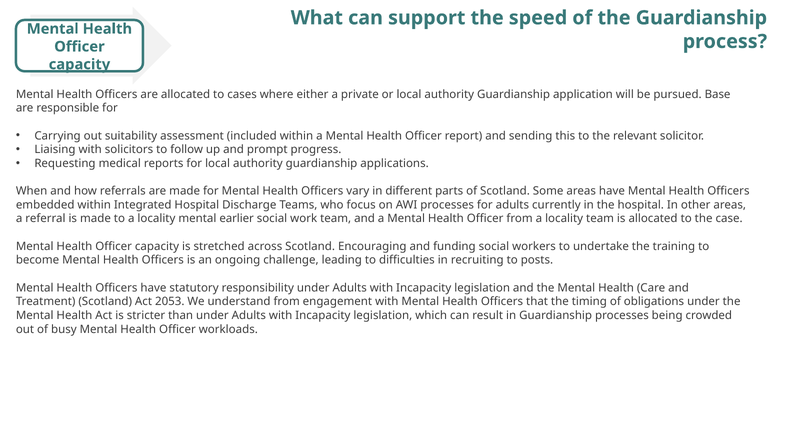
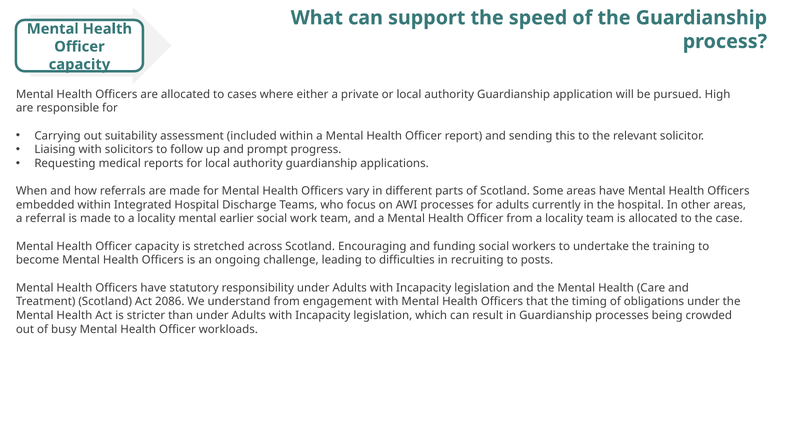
Base: Base -> High
2053: 2053 -> 2086
